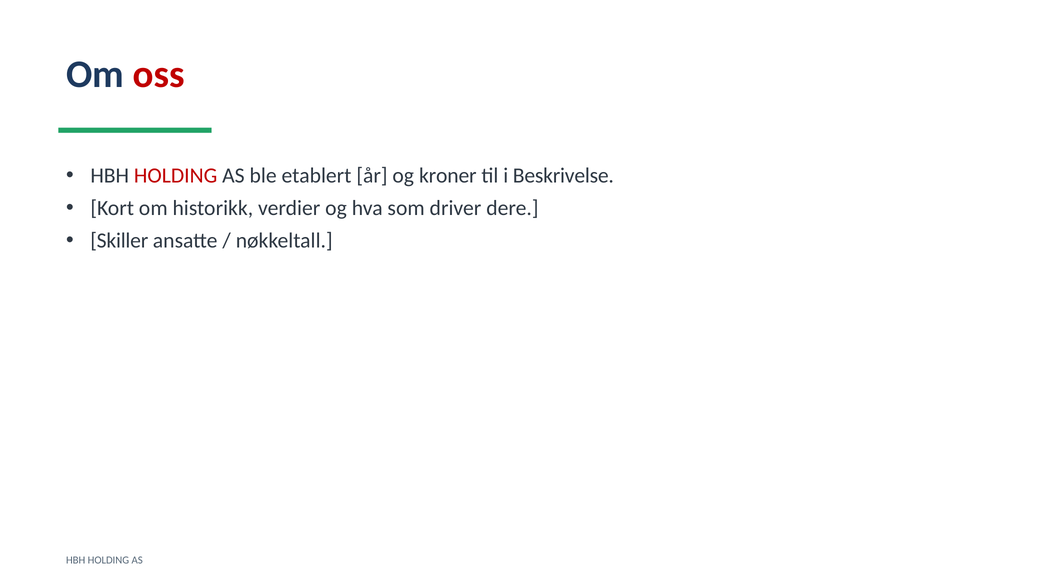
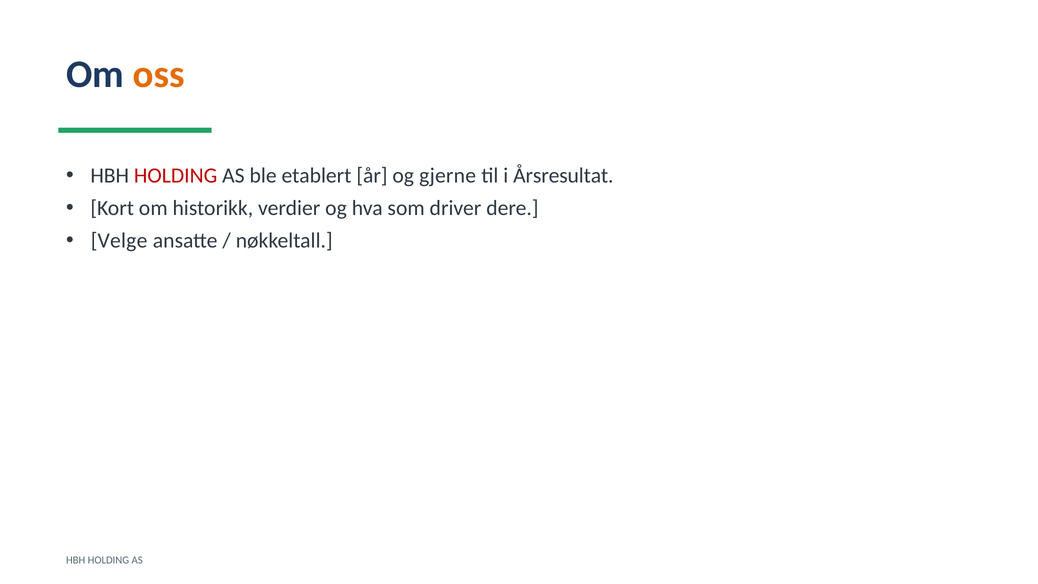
oss colour: red -> orange
kroner: kroner -> gjerne
Beskrivelse: Beskrivelse -> Årsresultat
Skiller: Skiller -> Velge
